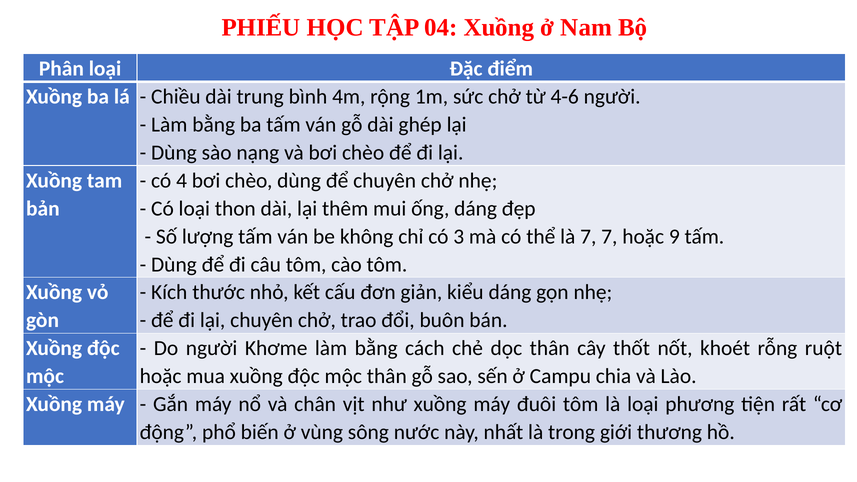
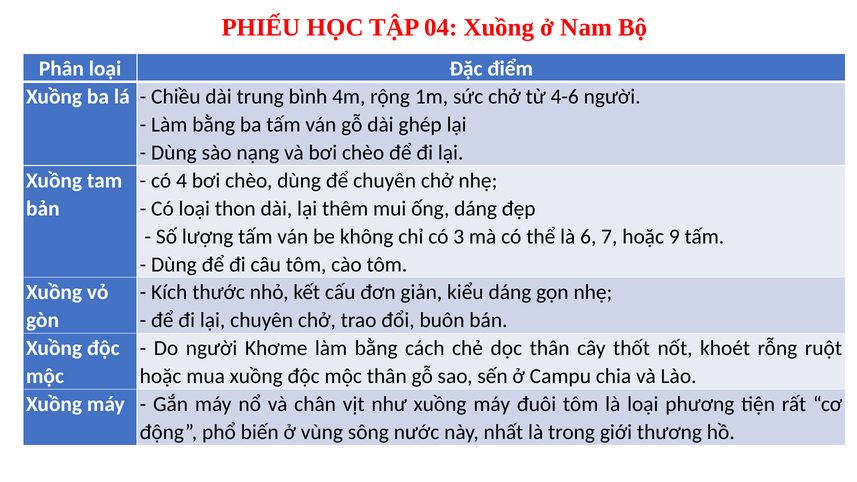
là 7: 7 -> 6
